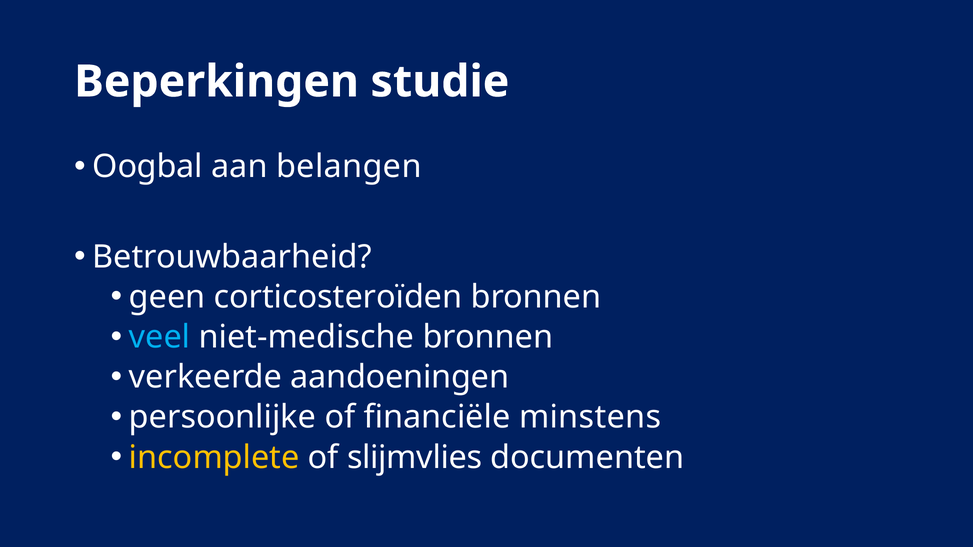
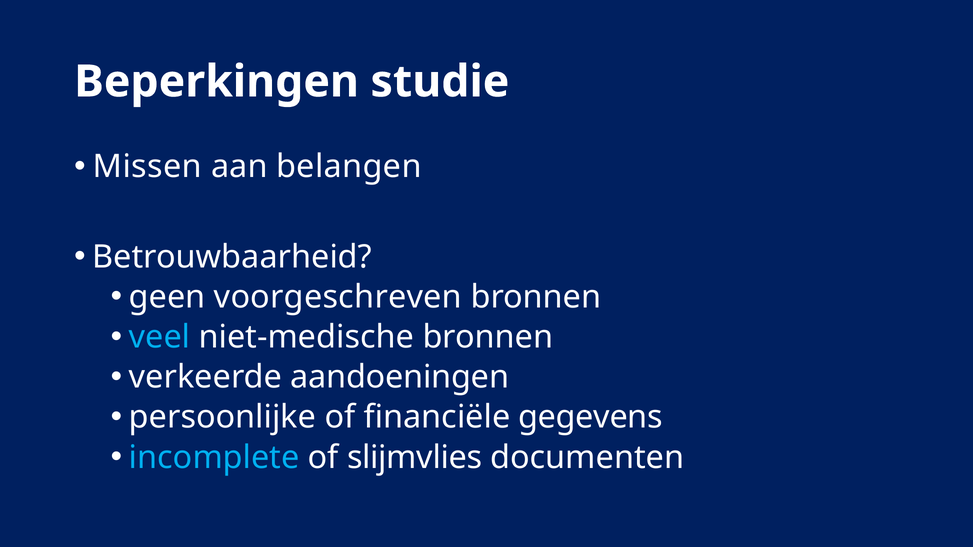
Oogbal: Oogbal -> Missen
corticosteroïden: corticosteroïden -> voorgeschreven
minstens: minstens -> gegevens
incomplete colour: yellow -> light blue
